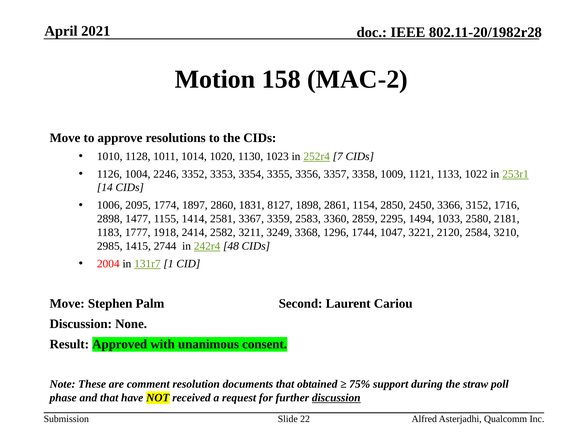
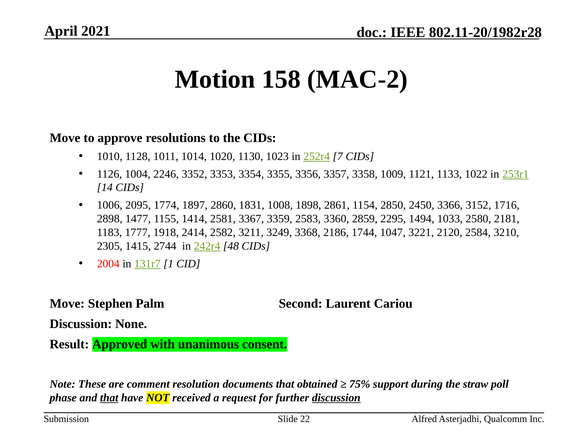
8127: 8127 -> 1008
1296: 1296 -> 2186
2985: 2985 -> 2305
that at (109, 398) underline: none -> present
